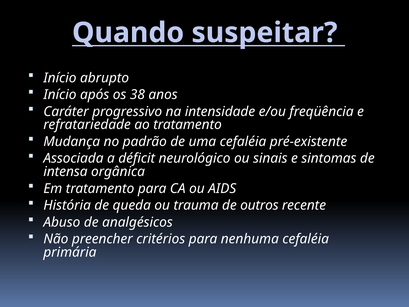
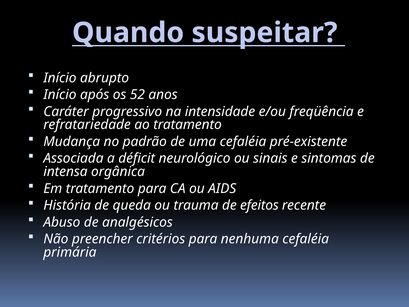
38: 38 -> 52
outros: outros -> efeitos
